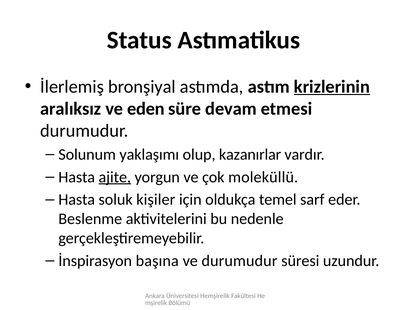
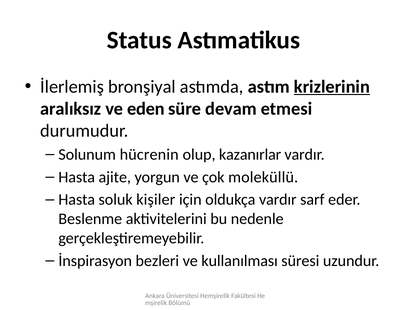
yaklaşımı: yaklaşımı -> hücrenin
ajite underline: present -> none
oldukça temel: temel -> vardır
başına: başına -> bezleri
ve durumudur: durumudur -> kullanılması
